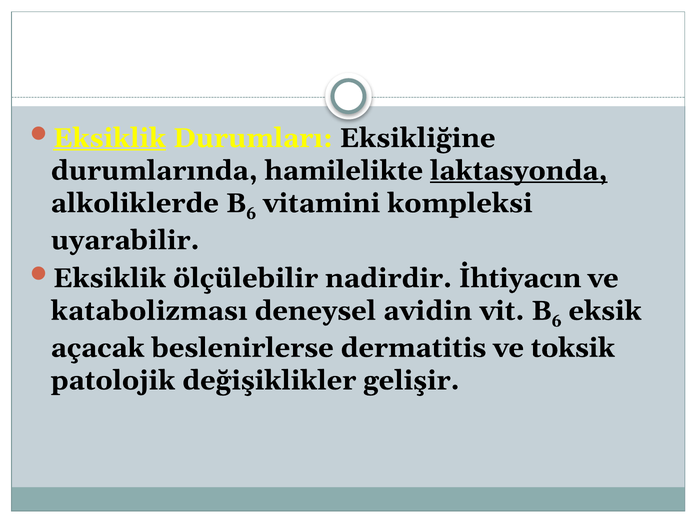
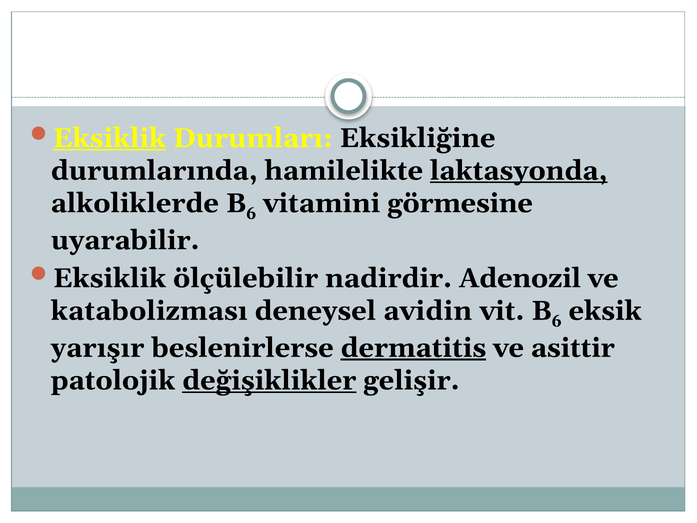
kompleksi: kompleksi -> görmesine
İhtiyacın: İhtiyacın -> Adenozil
açacak: açacak -> yarışır
dermatitis underline: none -> present
toksik: toksik -> asittir
değişiklikler underline: none -> present
